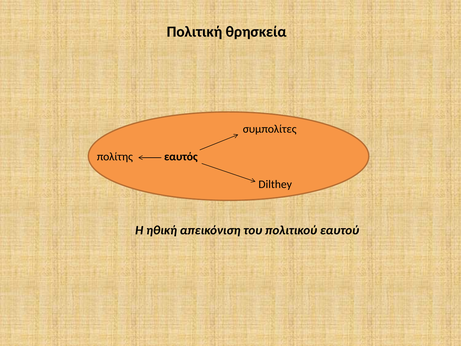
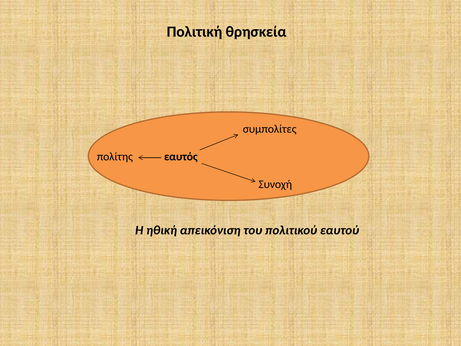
Dilthey: Dilthey -> Συνοχή
